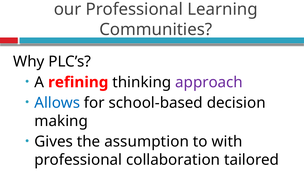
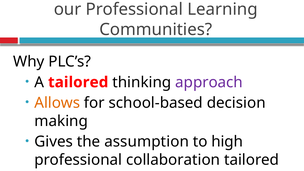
A refining: refining -> tailored
Allows colour: blue -> orange
with: with -> high
